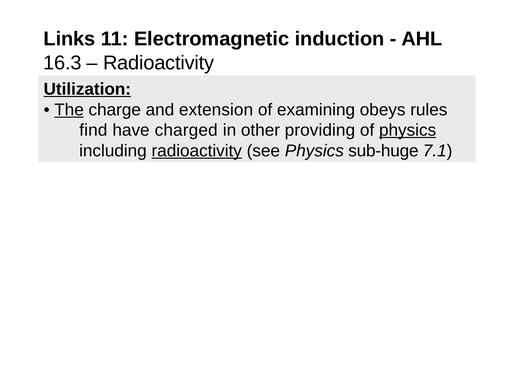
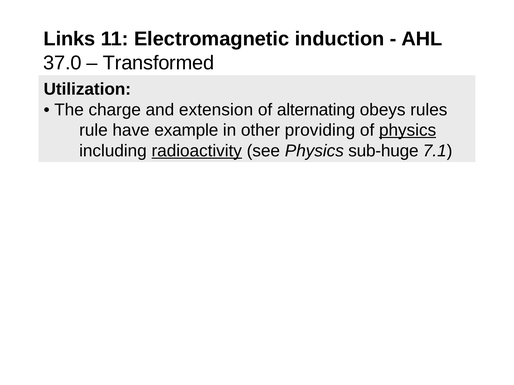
16.3: 16.3 -> 37.0
Radioactivity at (159, 63): Radioactivity -> Transformed
Utilization underline: present -> none
The underline: present -> none
examining: examining -> alternating
find: find -> rule
charged: charged -> example
